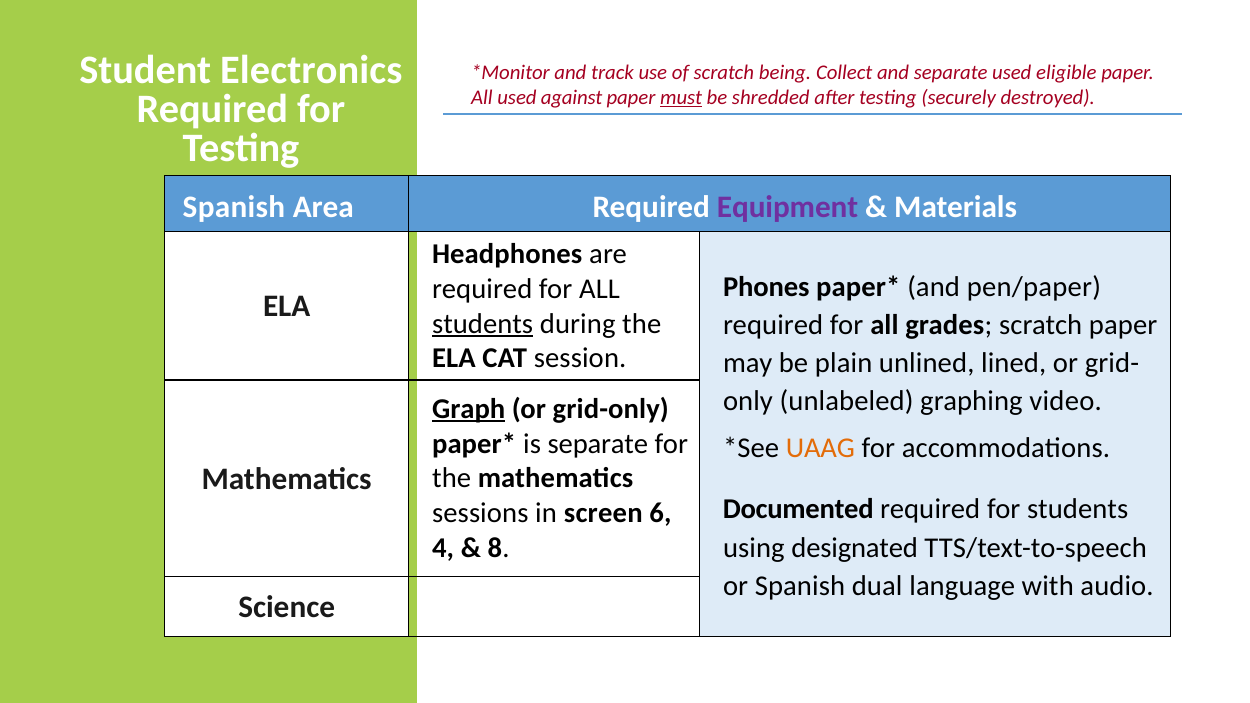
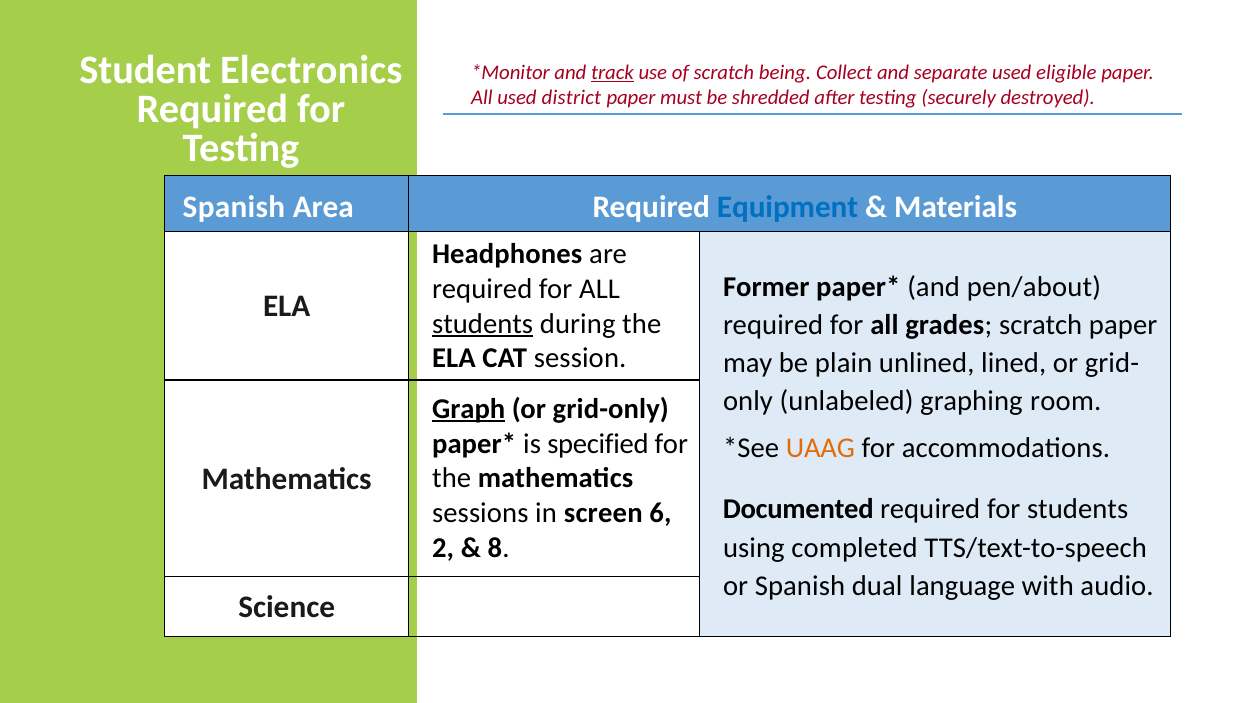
track underline: none -> present
against: against -> district
must underline: present -> none
Equipment colour: purple -> blue
Phones: Phones -> Former
pen/paper: pen/paper -> pen/about
video: video -> room
is separate: separate -> specified
designated: designated -> completed
4: 4 -> 2
